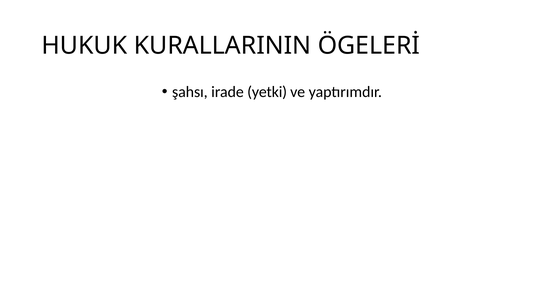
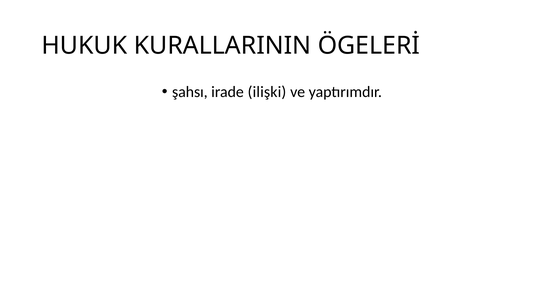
yetki: yetki -> ilişki
